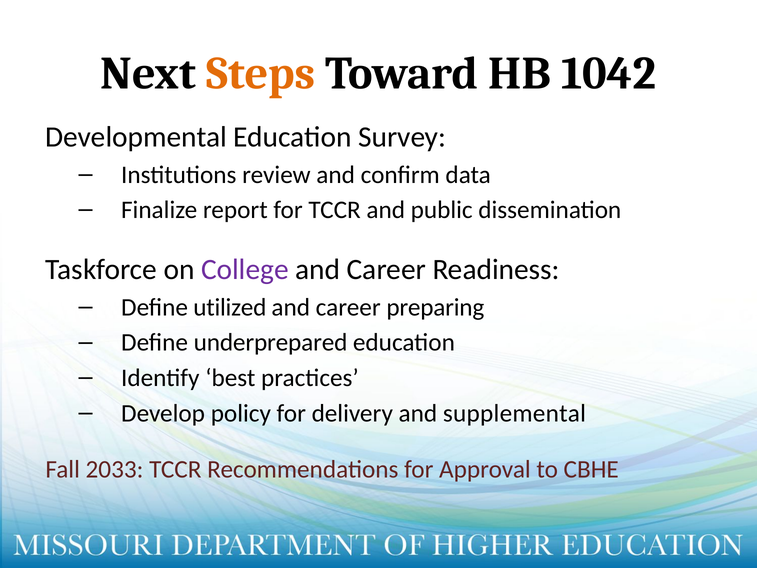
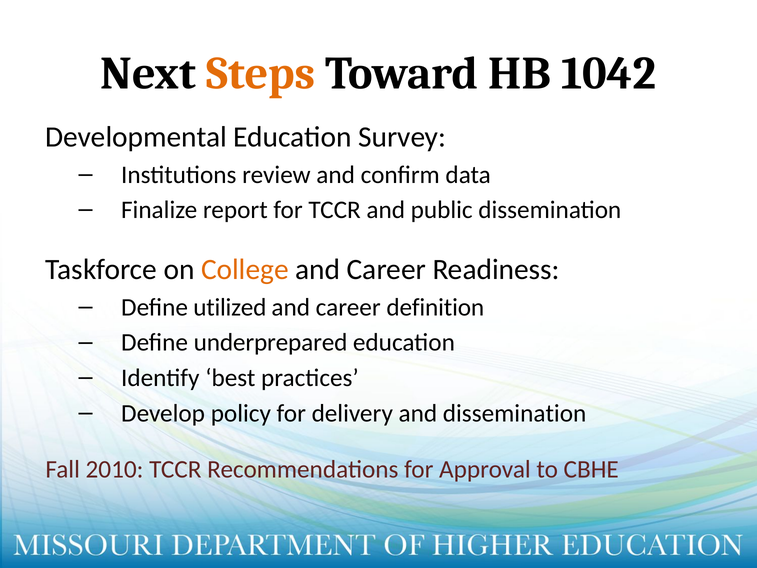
College colour: purple -> orange
preparing: preparing -> definition
and supplemental: supplemental -> dissemination
2033: 2033 -> 2010
